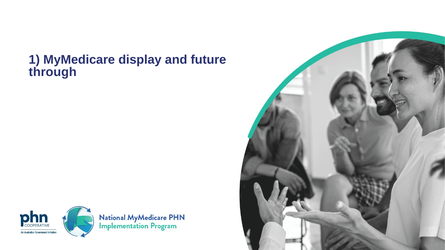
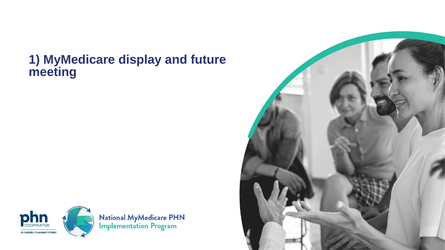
through: through -> meeting
